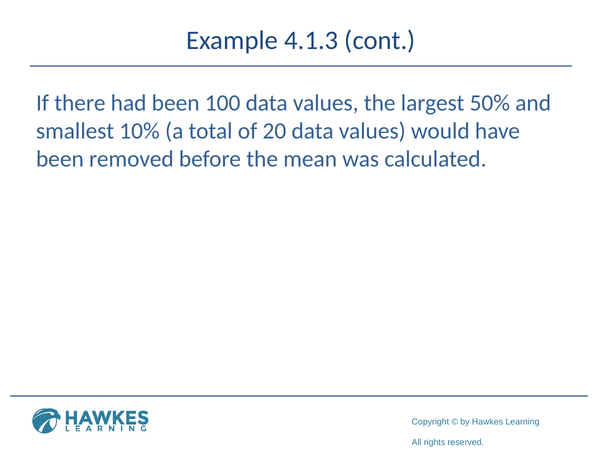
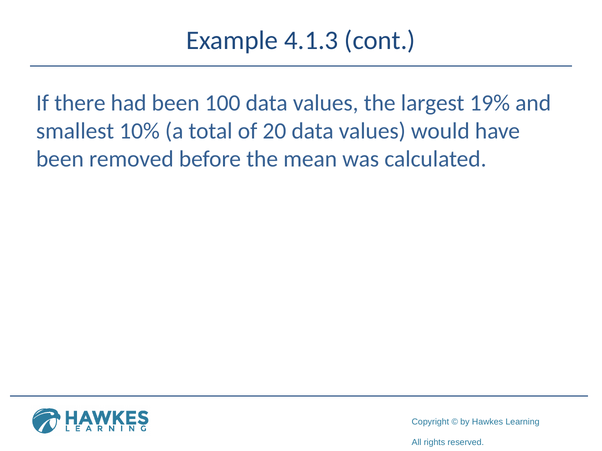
50%: 50% -> 19%
